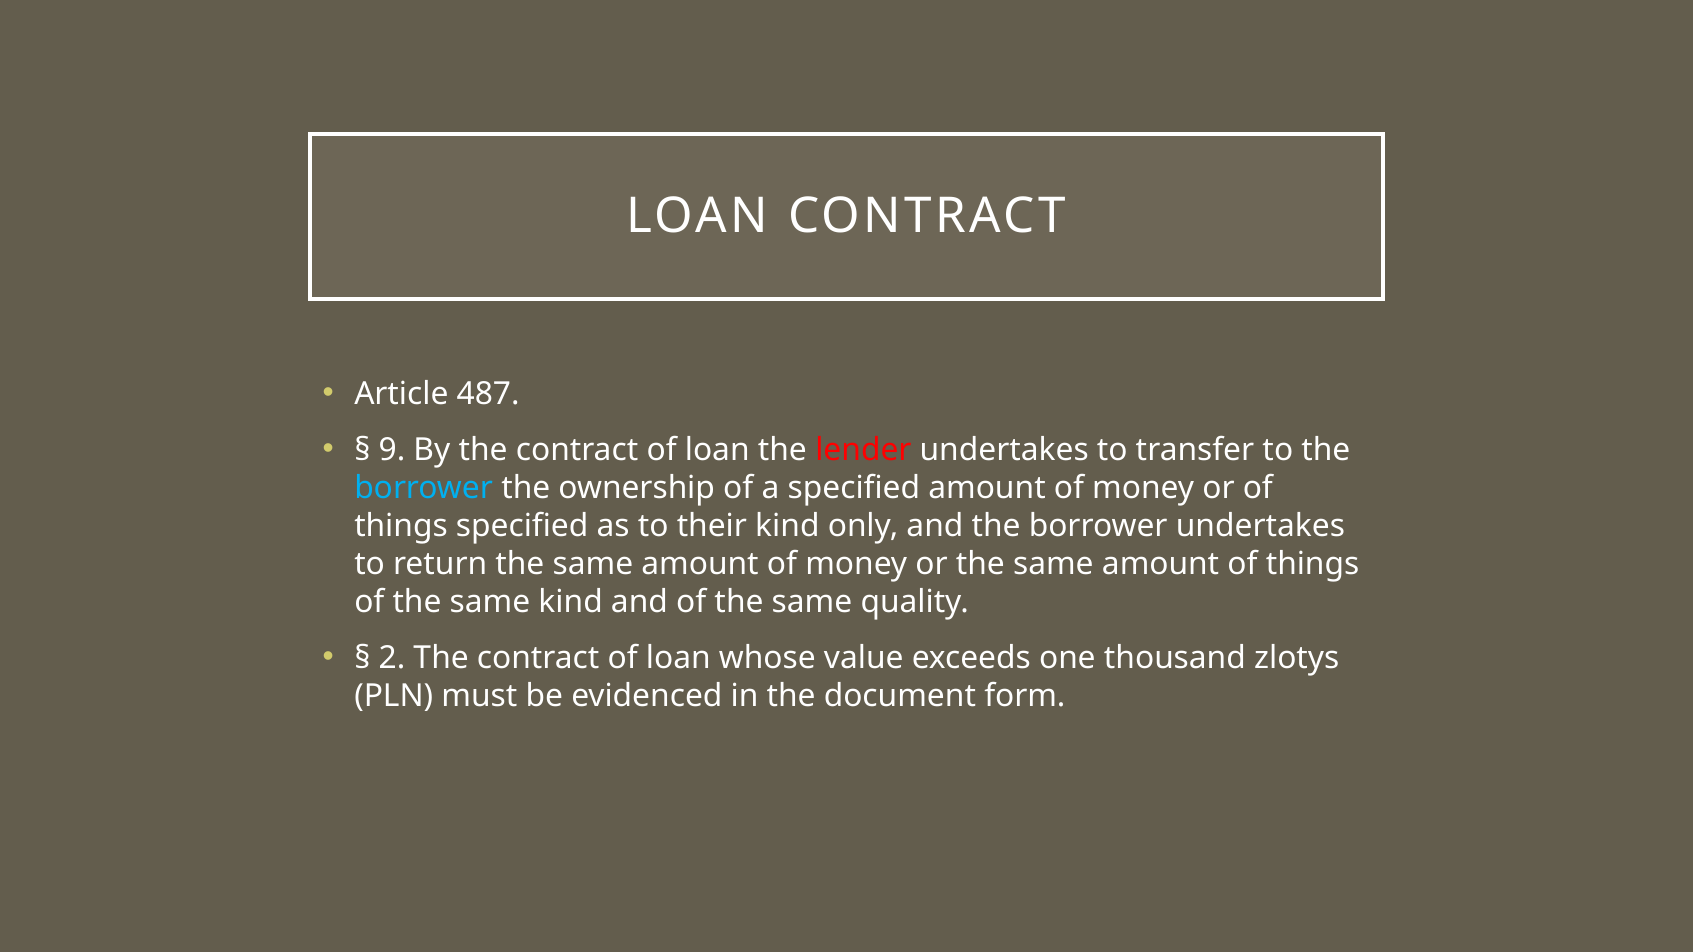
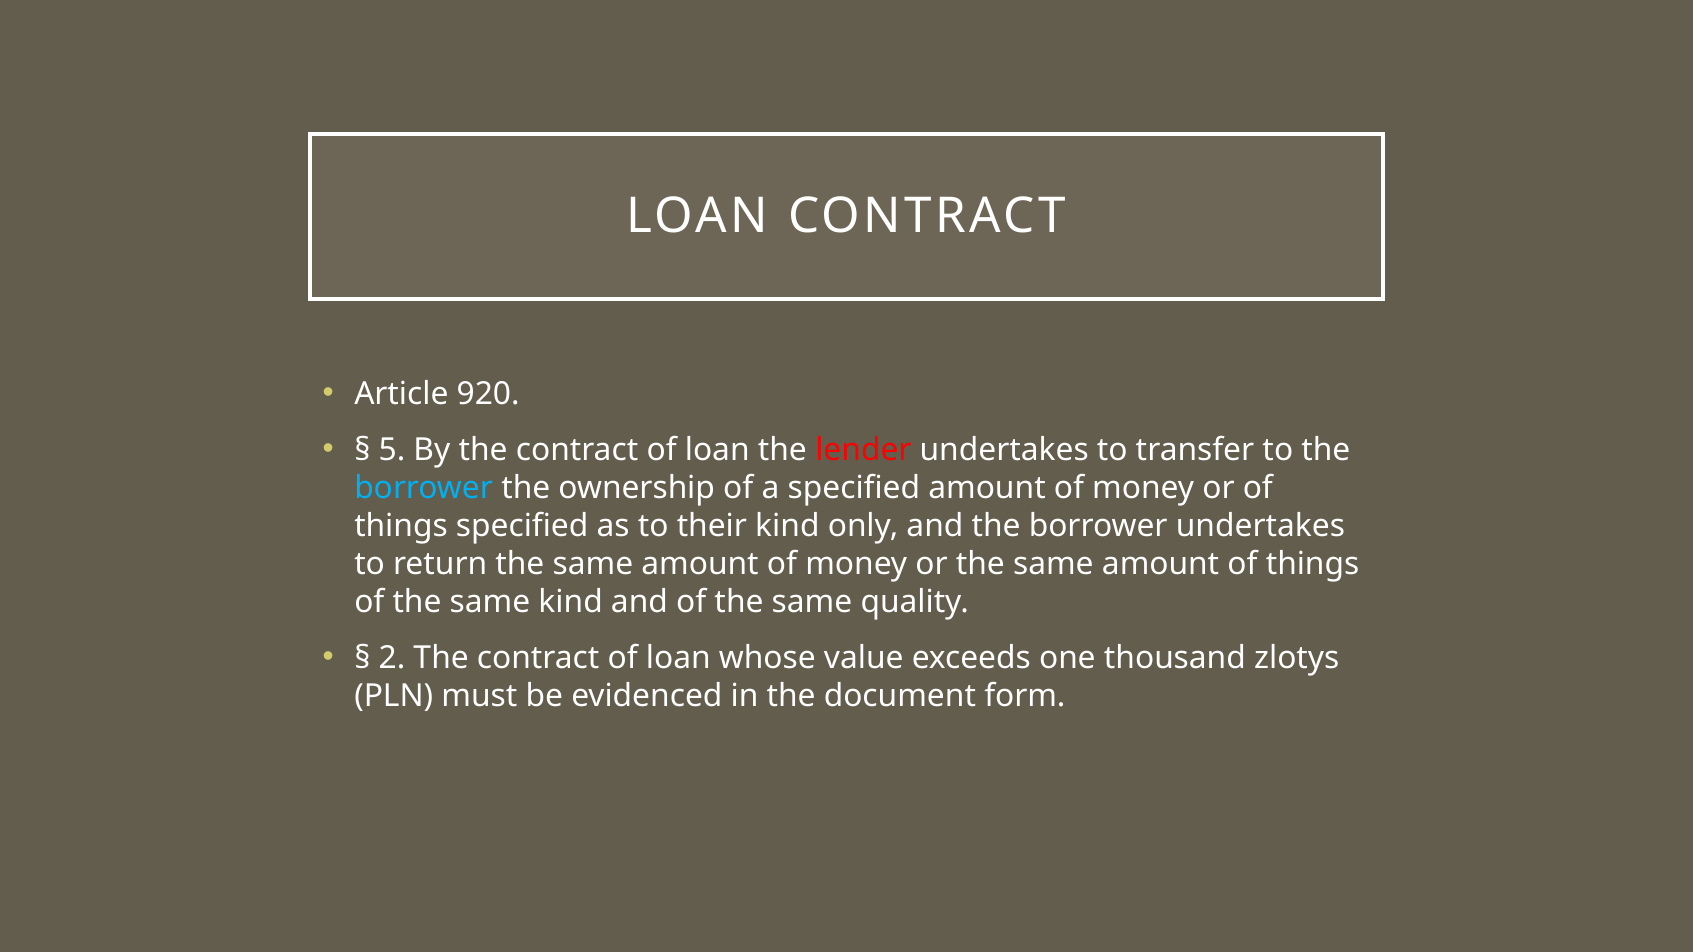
487: 487 -> 920
9: 9 -> 5
